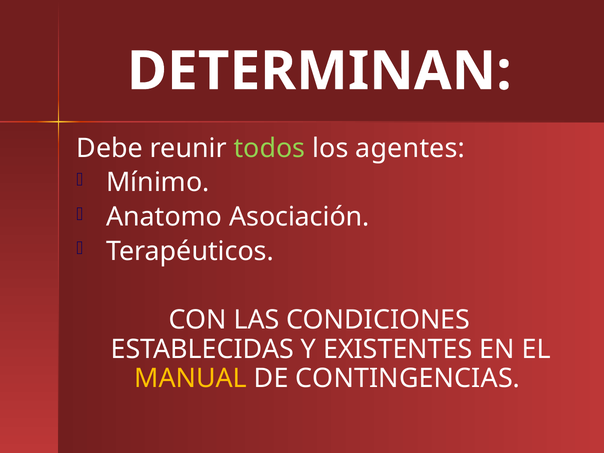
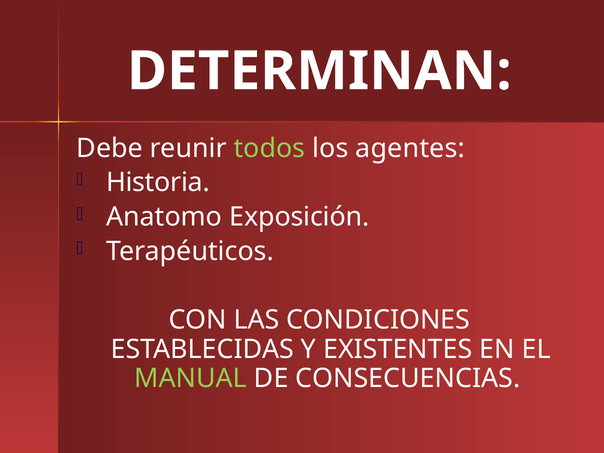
Mínimo: Mínimo -> Historia
Asociación: Asociación -> Exposición
MANUAL colour: yellow -> light green
CONTINGENCIAS: CONTINGENCIAS -> CONSECUENCIAS
